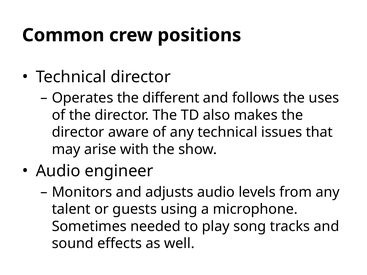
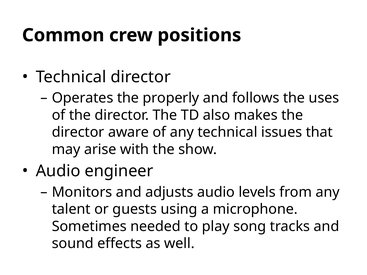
different: different -> properly
